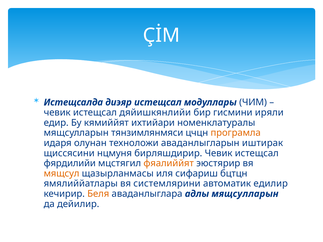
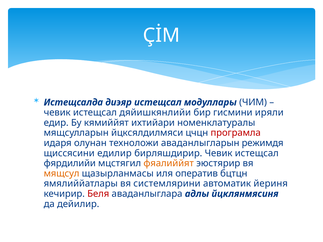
тянзимлянмяси: тянзимлянмяси -> йцксялдилмяси
програмла colour: orange -> red
иштирак: иштирак -> режимдя
нцмуня: нцмуня -> едилир
сифариш: сифариш -> оператив
едилир: едилир -> йериня
Беля colour: orange -> red
адлы мящсулларын: мящсулларын -> йцклянмясиня
